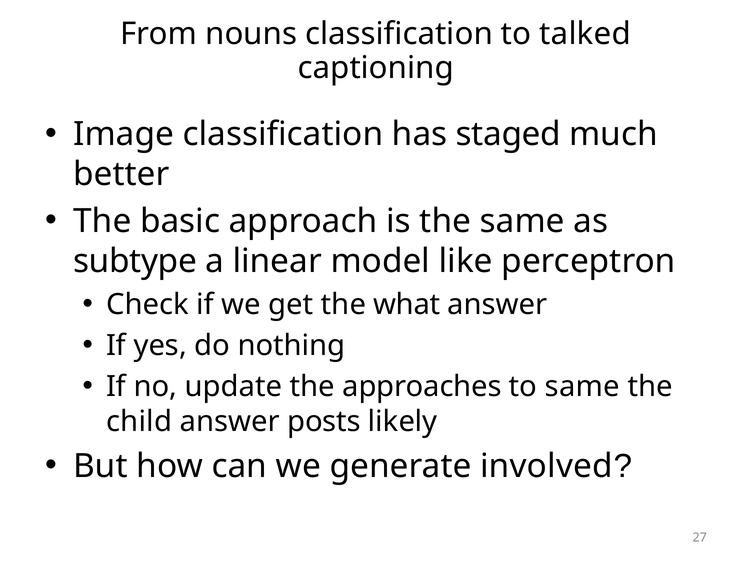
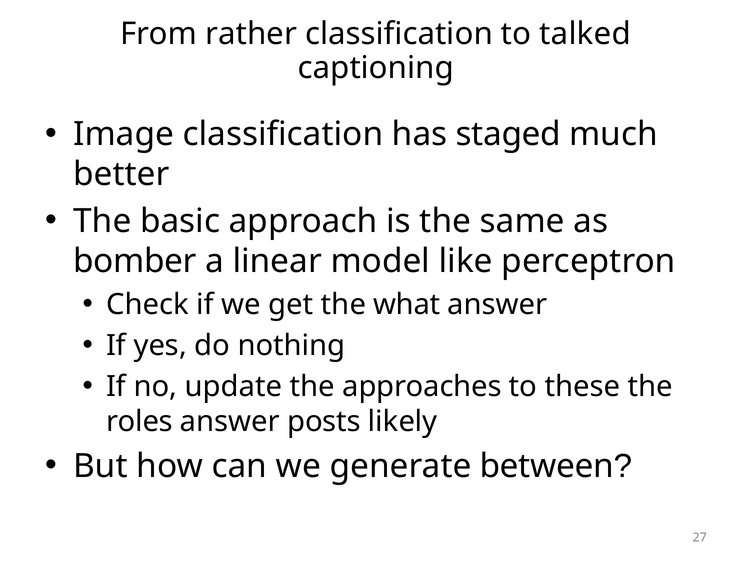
nouns: nouns -> rather
subtype: subtype -> bomber
to same: same -> these
child: child -> roles
involved: involved -> between
